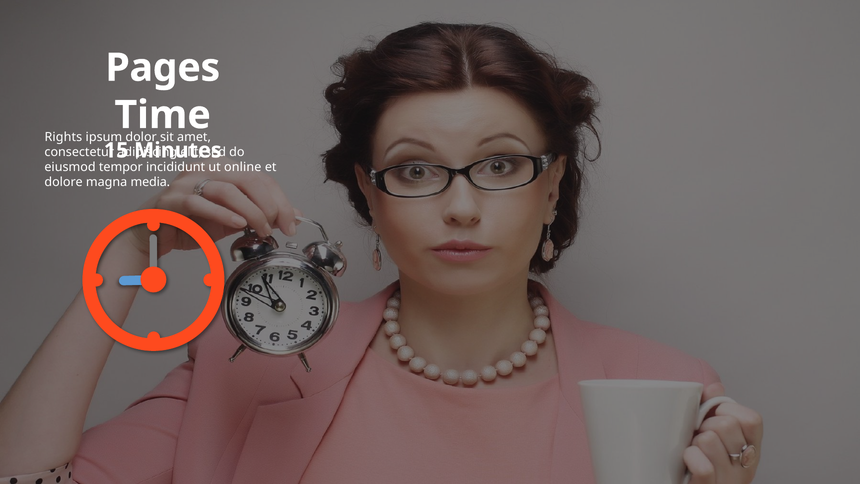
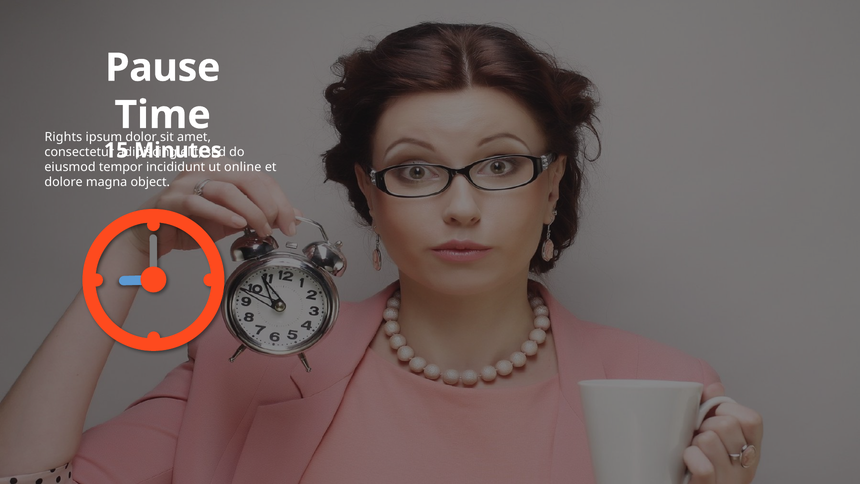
Pages: Pages -> Pause
media: media -> object
